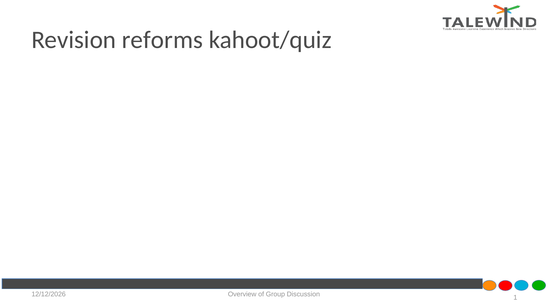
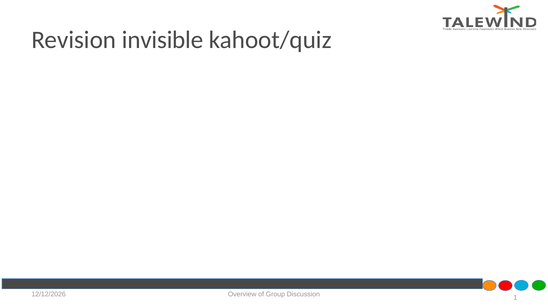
reforms: reforms -> invisible
